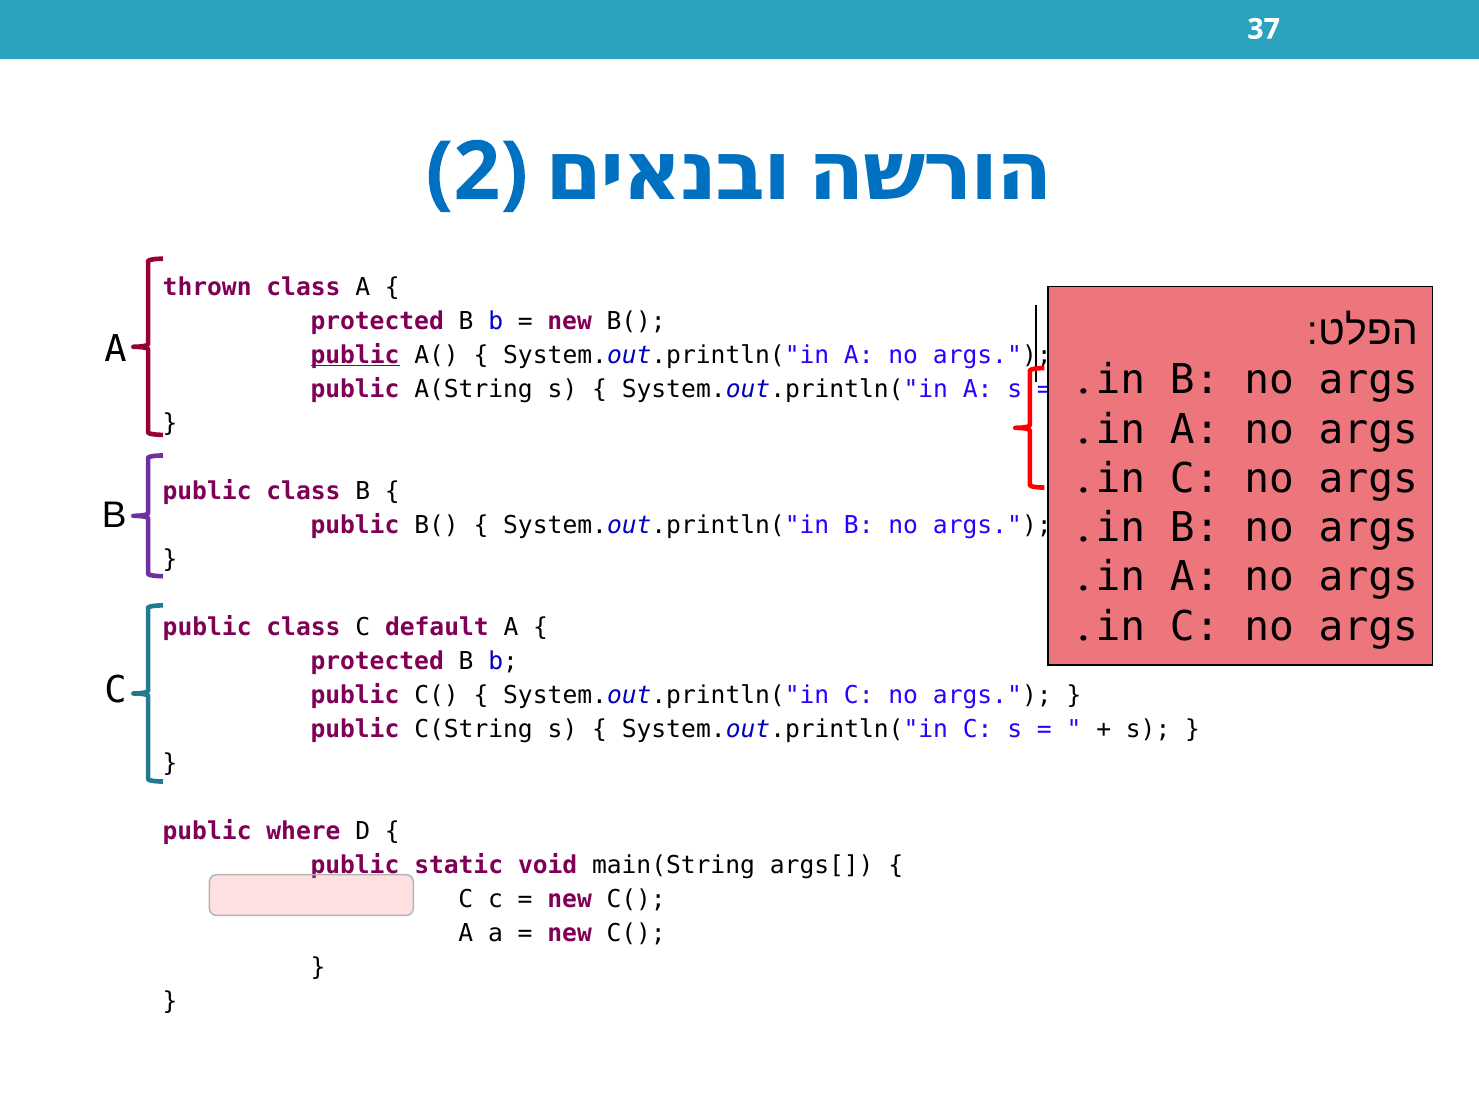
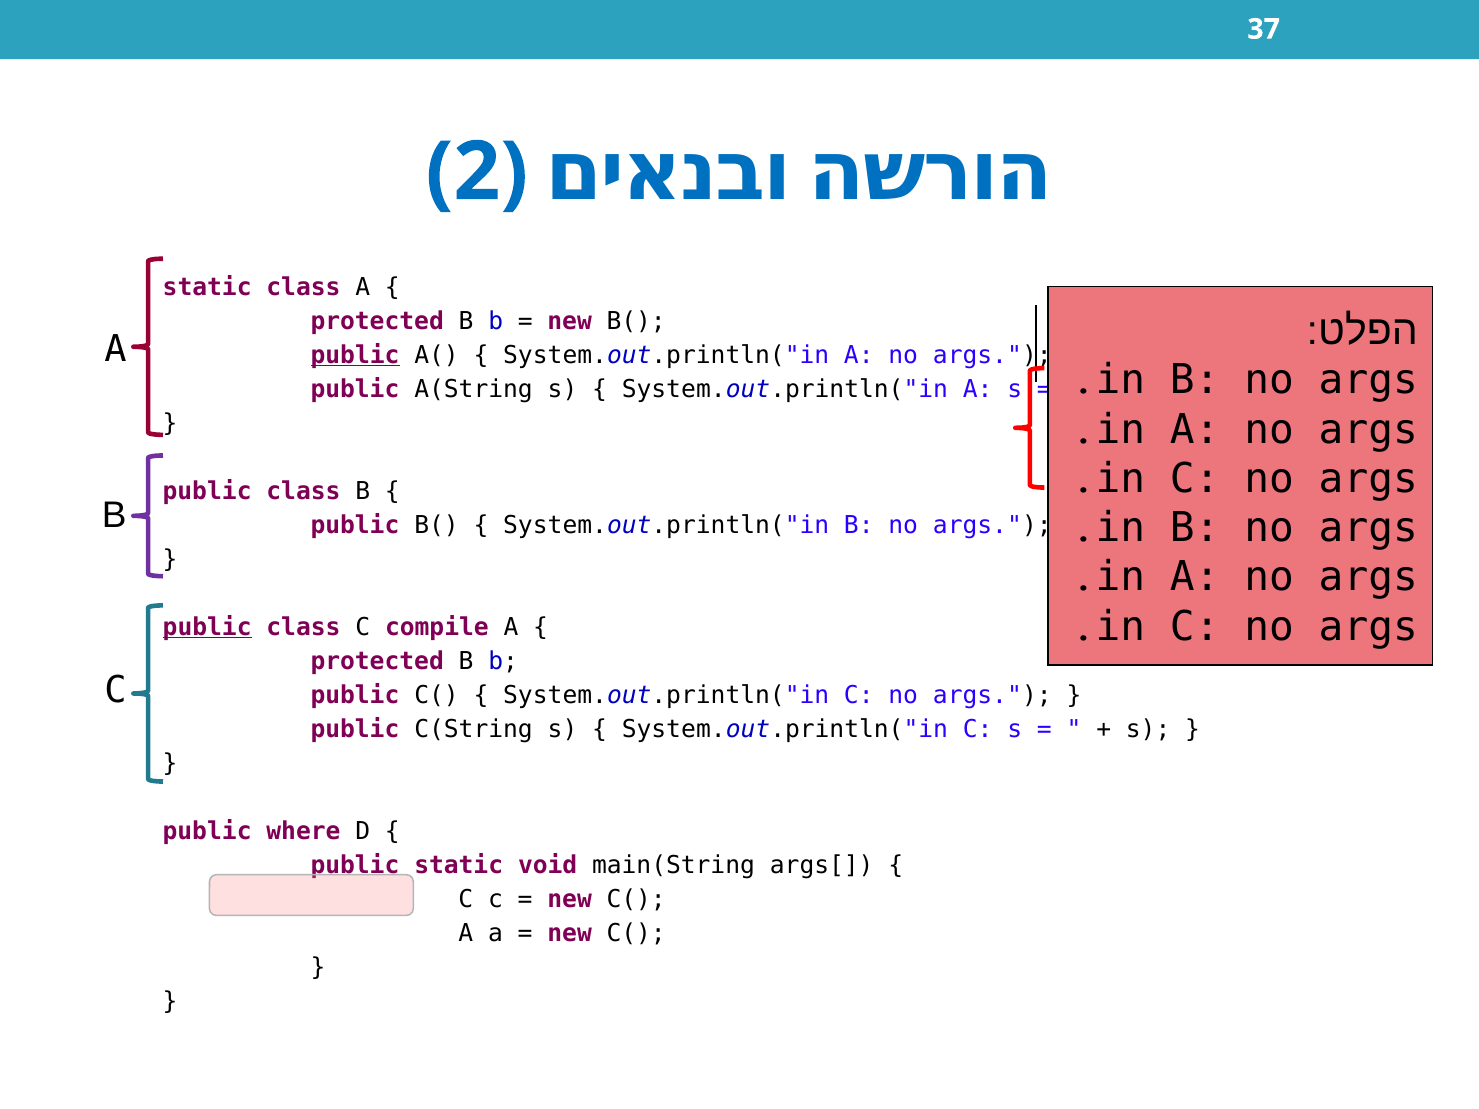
thrown at (207, 287): thrown -> static
public at (207, 627) underline: none -> present
default: default -> compile
